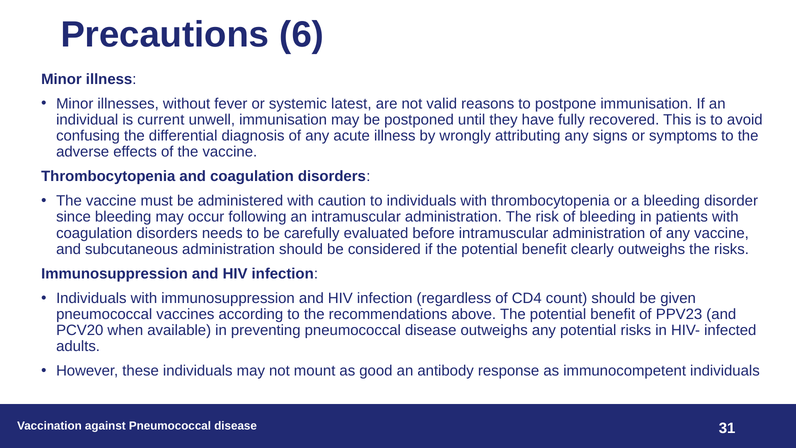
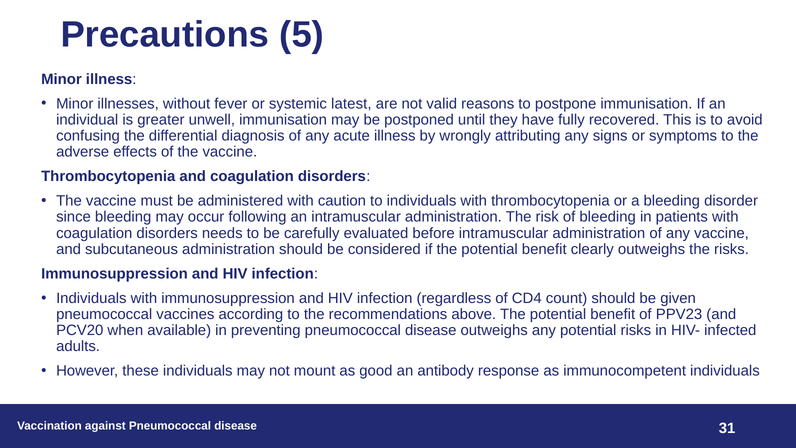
6: 6 -> 5
current: current -> greater
